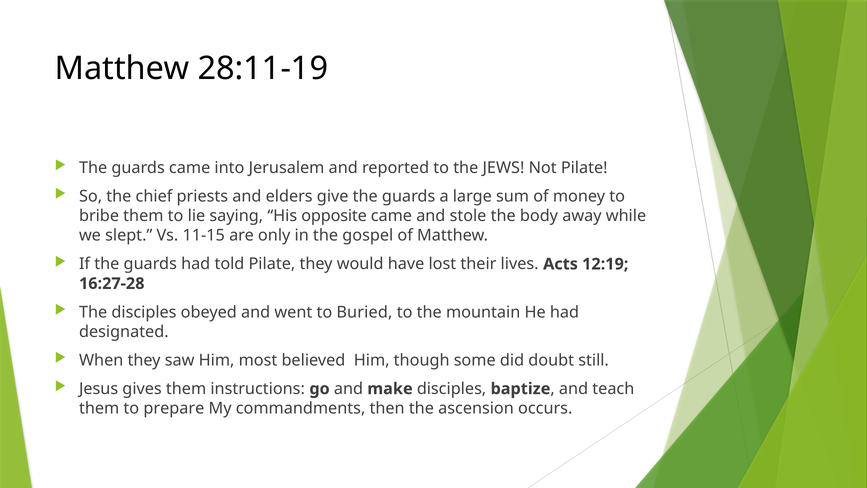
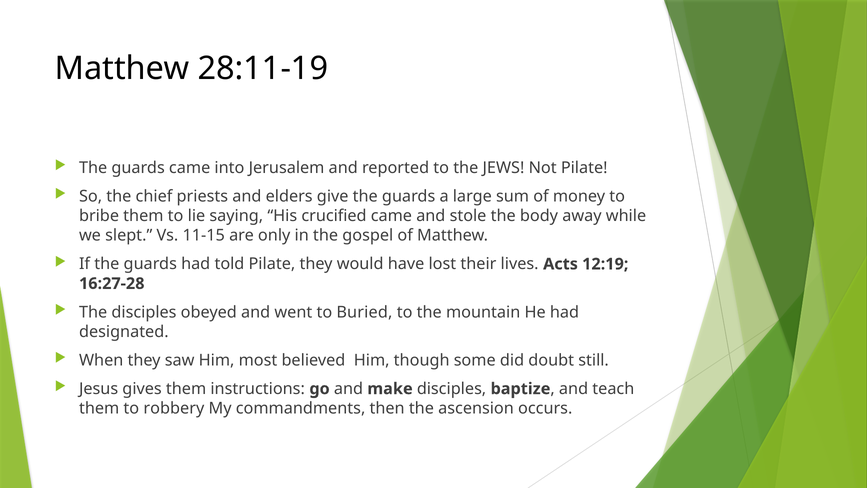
opposite: opposite -> crucified
prepare: prepare -> robbery
